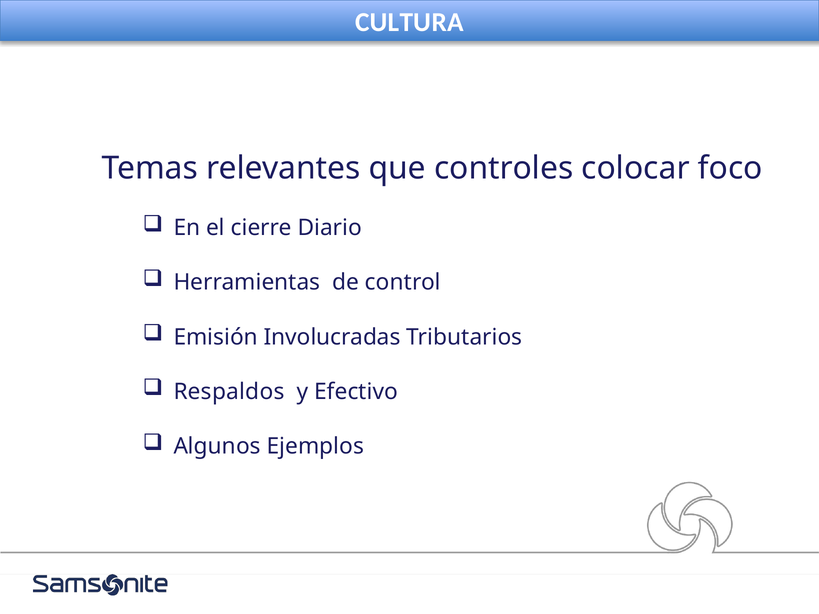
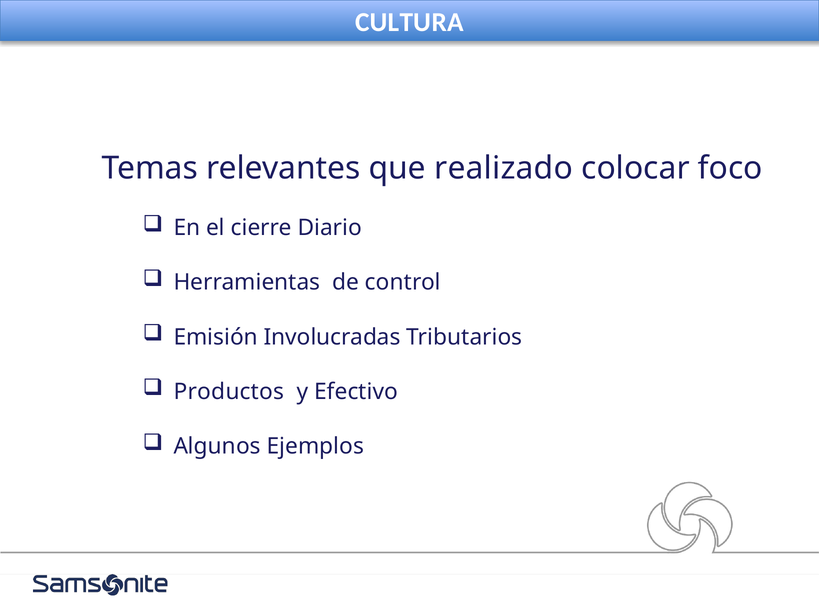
controles: controles -> realizado
Respaldos: Respaldos -> Productos
